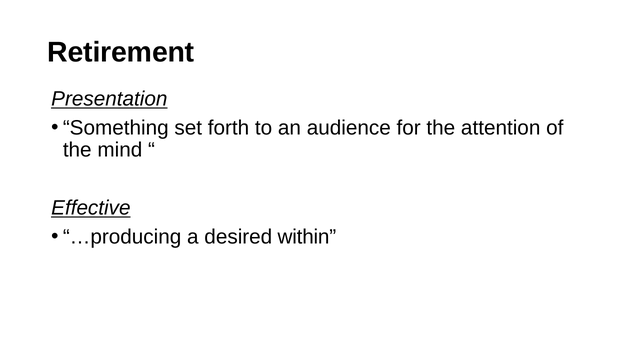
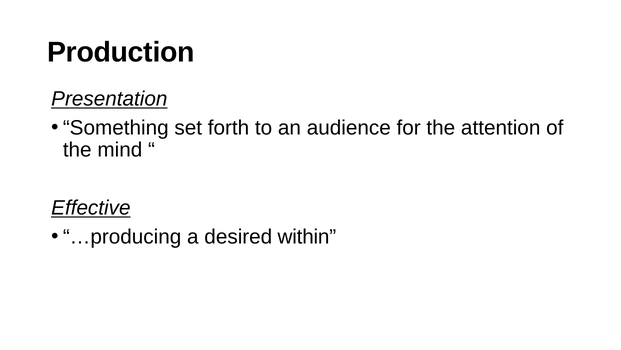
Retirement: Retirement -> Production
